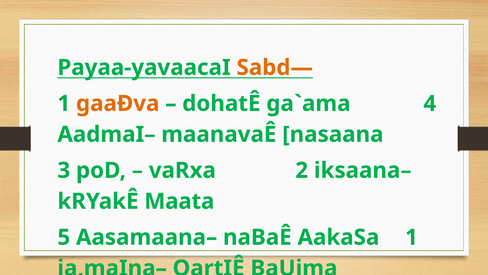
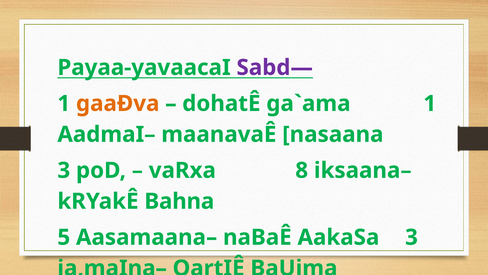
Sabd— colour: orange -> purple
4 at (430, 103): 4 -> 1
2: 2 -> 8
Maata: Maata -> Bahna
AakaSa 1: 1 -> 3
